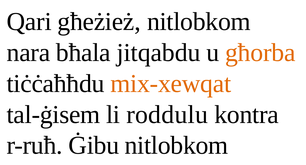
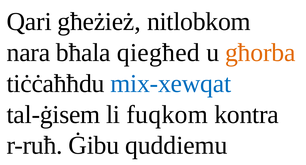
jitqabdu: jitqabdu -> qiegħed
mix-xewqat colour: orange -> blue
roddulu: roddulu -> fuqkom
Ġibu nitlobkom: nitlobkom -> quddiemu
